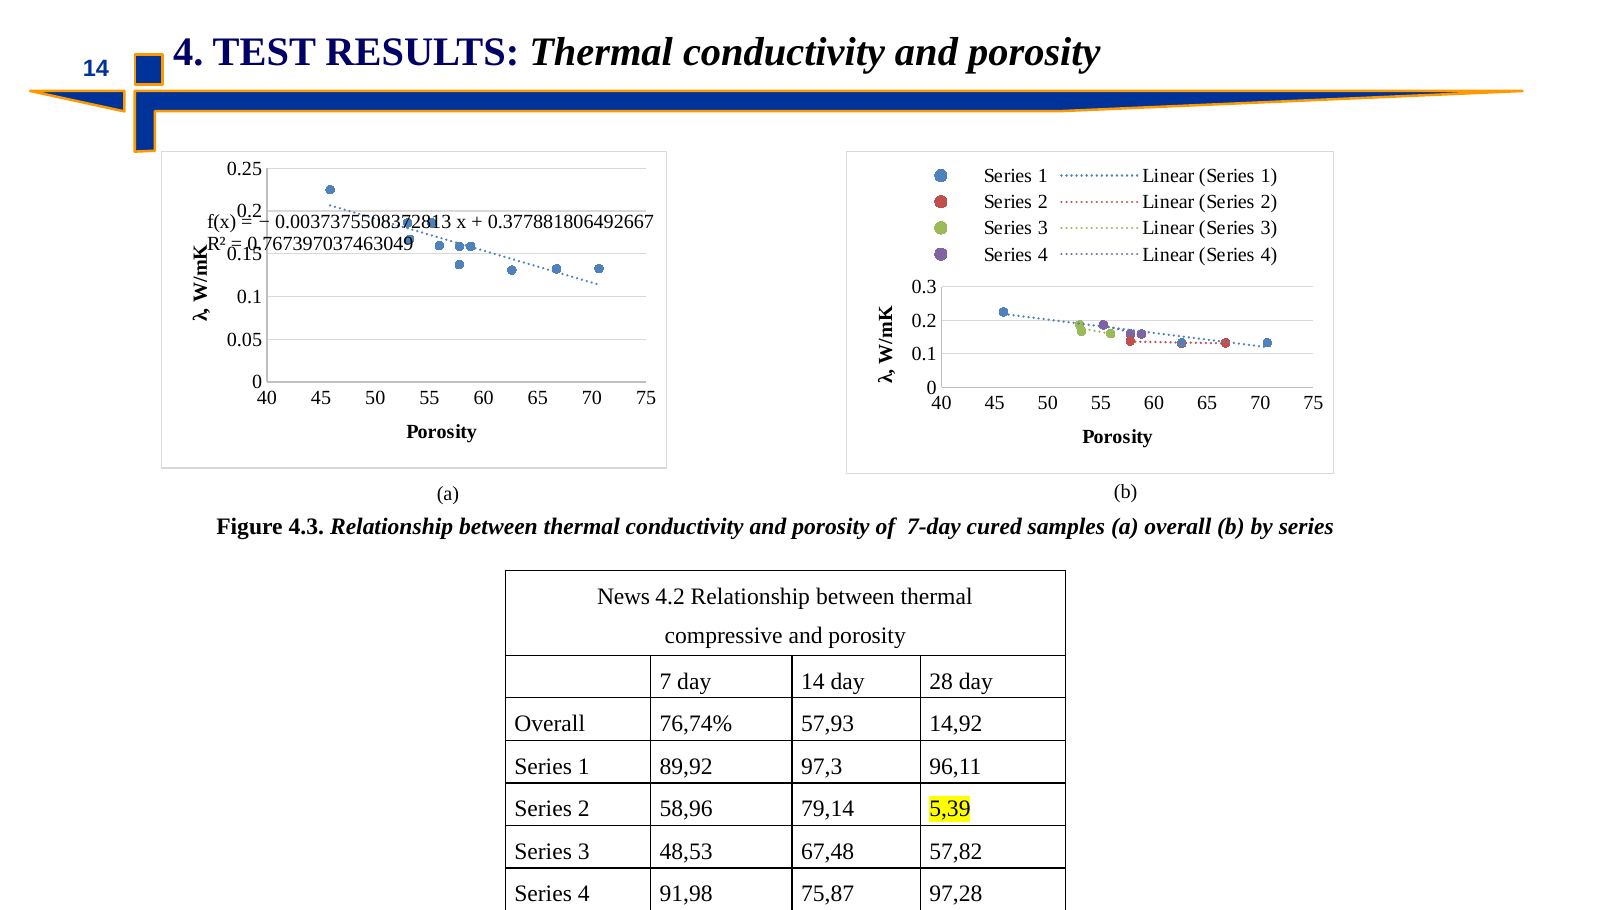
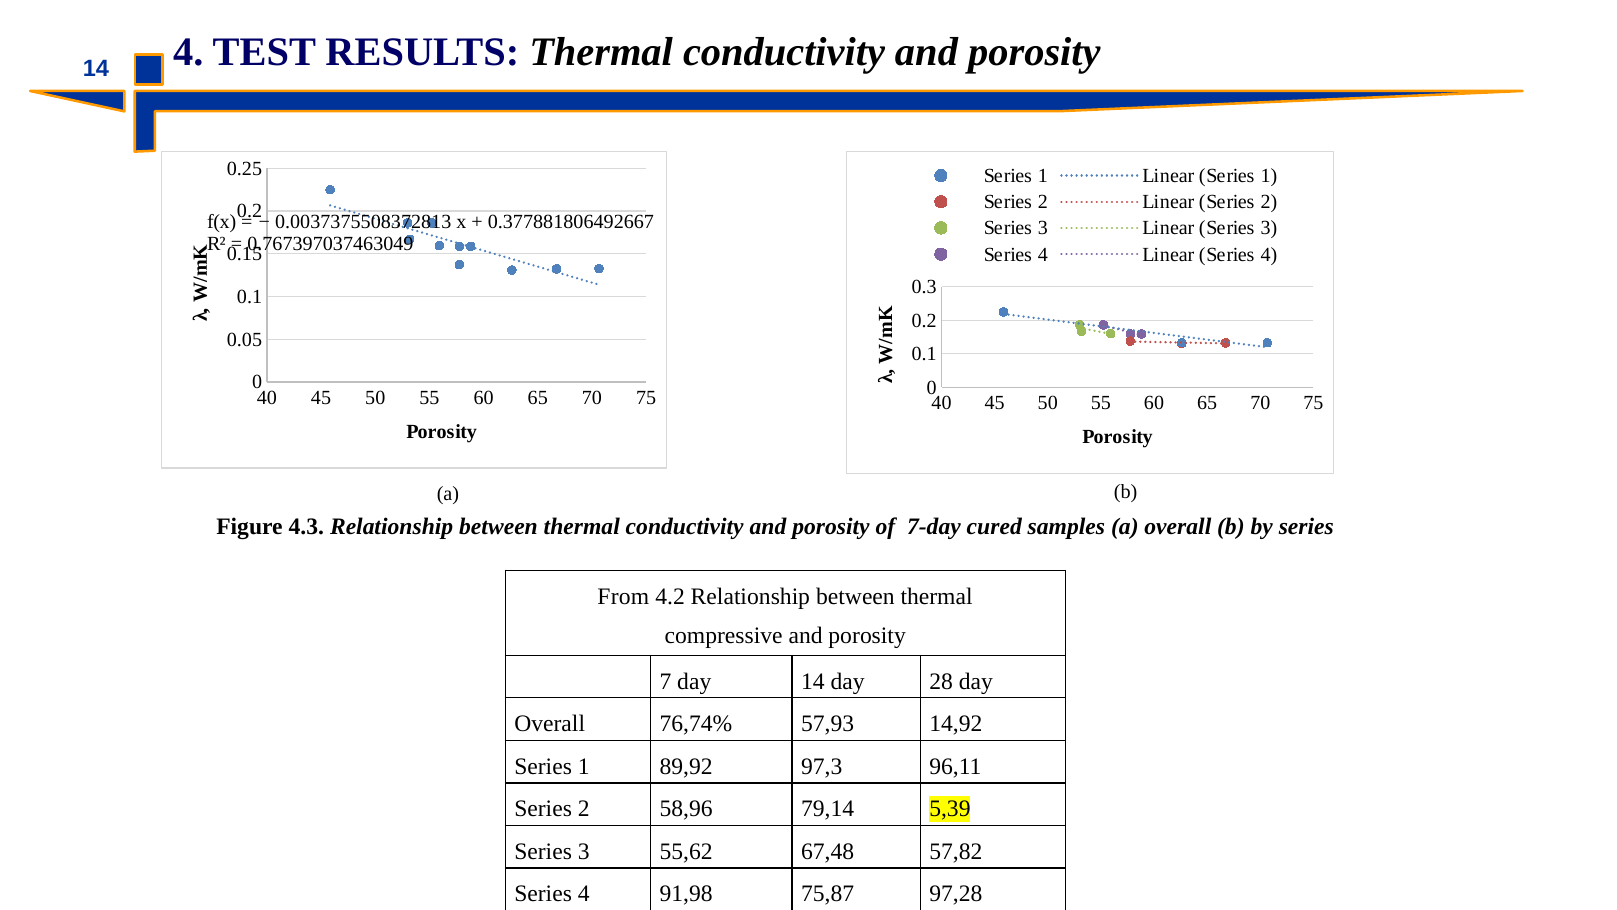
News: News -> From
48,53: 48,53 -> 55,62
